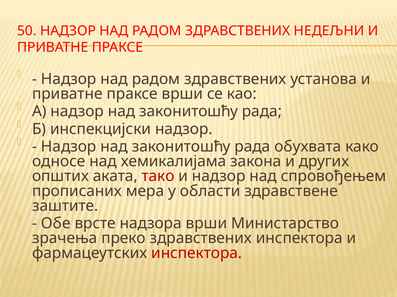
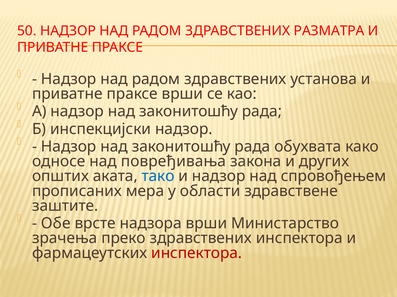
НЕДЕЉНИ: НЕДЕЉНИ -> РАЗМАТРА
хемикалијама: хемикалијама -> повређивања
тако colour: red -> blue
